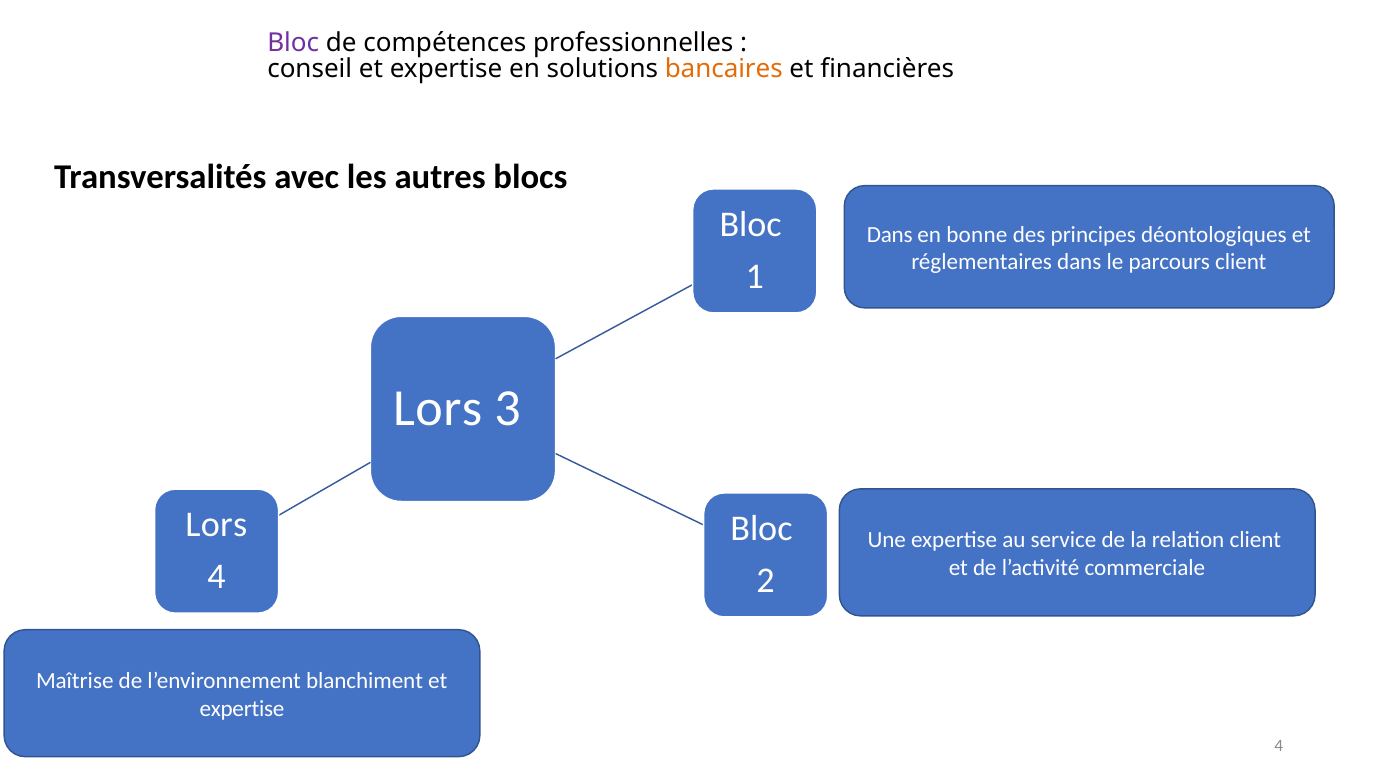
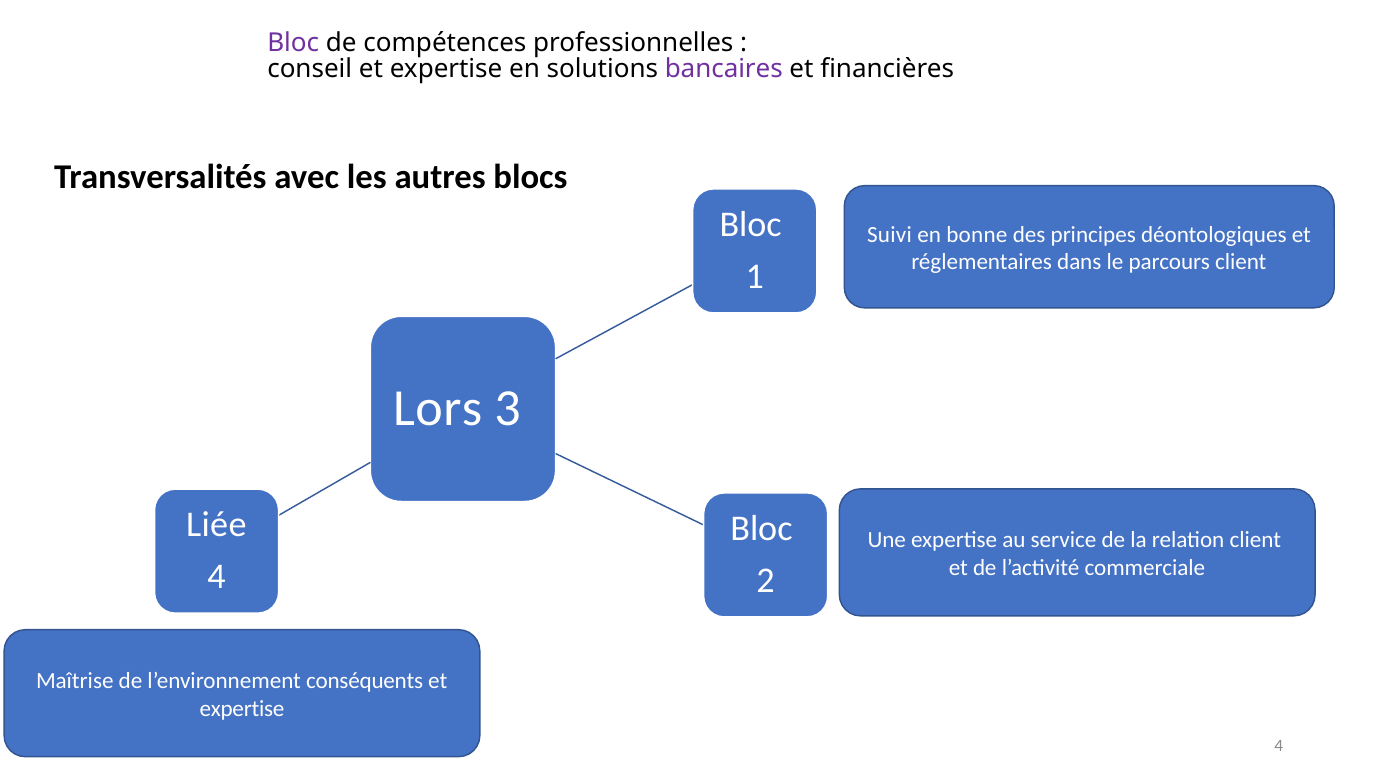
bancaires colour: orange -> purple
Dans at (890, 235): Dans -> Suivi
Lors at (216, 525): Lors -> Liée
blanchiment: blanchiment -> conséquents
